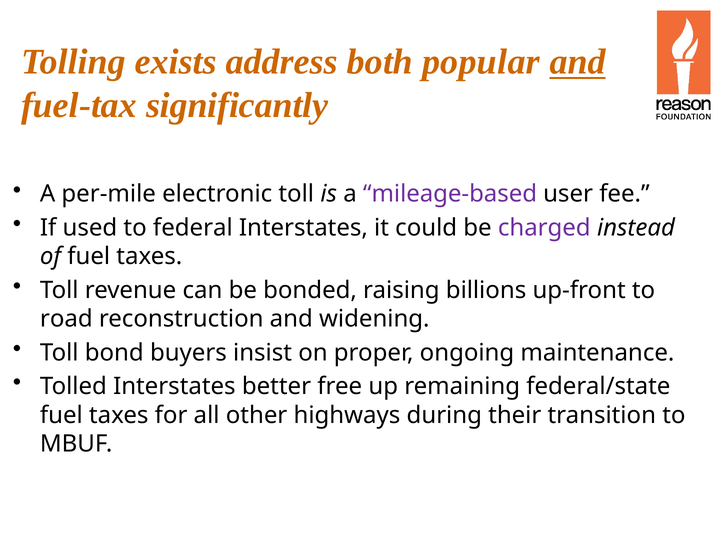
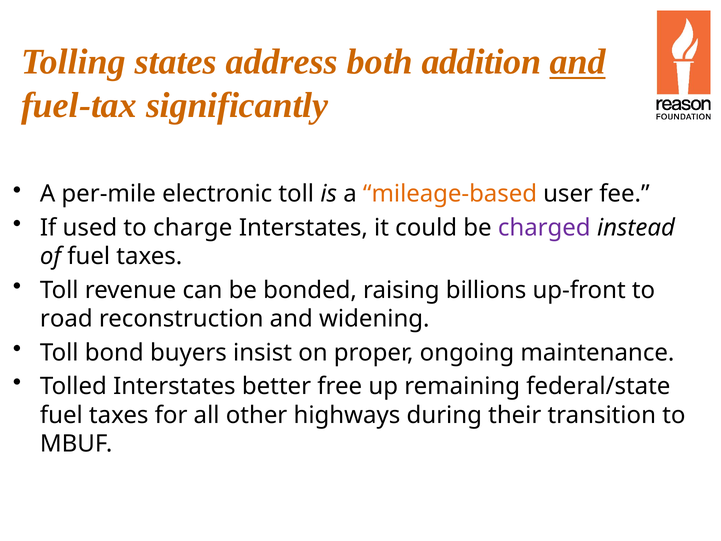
exists: exists -> states
popular: popular -> addition
mileage-based colour: purple -> orange
federal: federal -> charge
